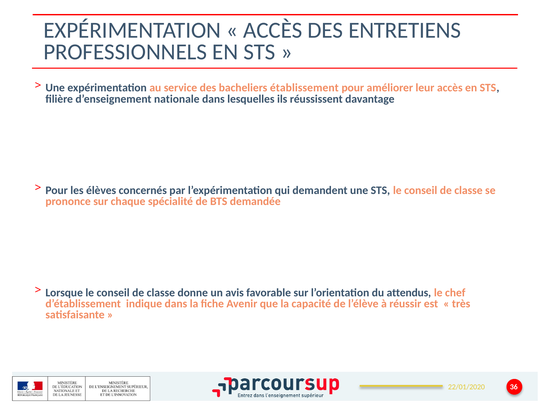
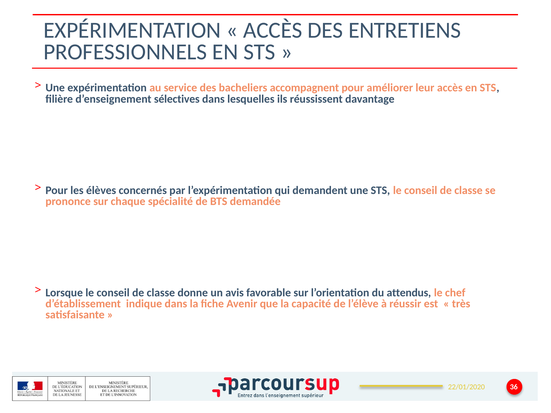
établissement: établissement -> accompagnent
nationale: nationale -> sélectives
